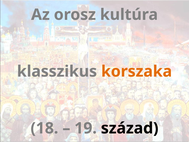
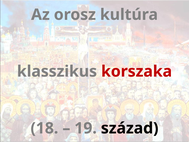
korszaka colour: orange -> red
